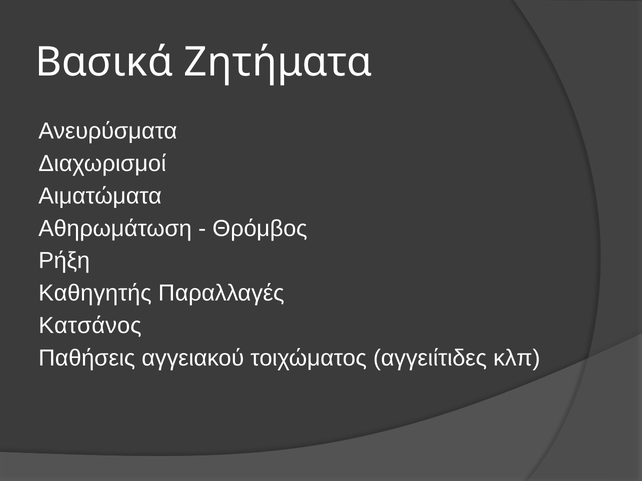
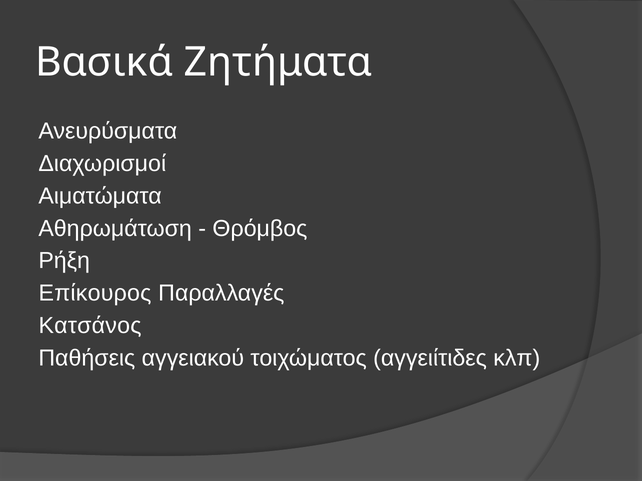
Καθηγητής: Καθηγητής -> Επίκουρος
